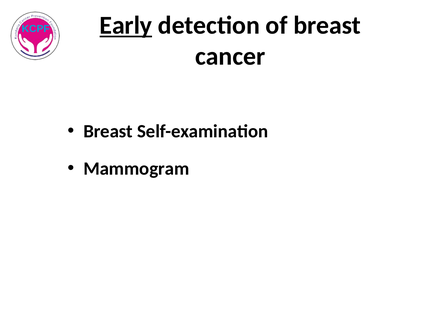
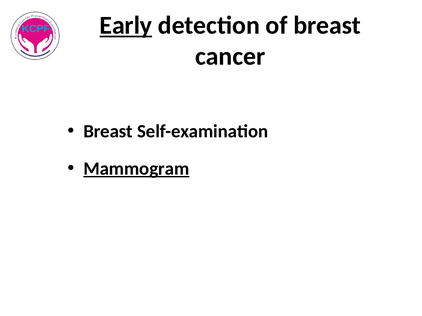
Mammogram underline: none -> present
